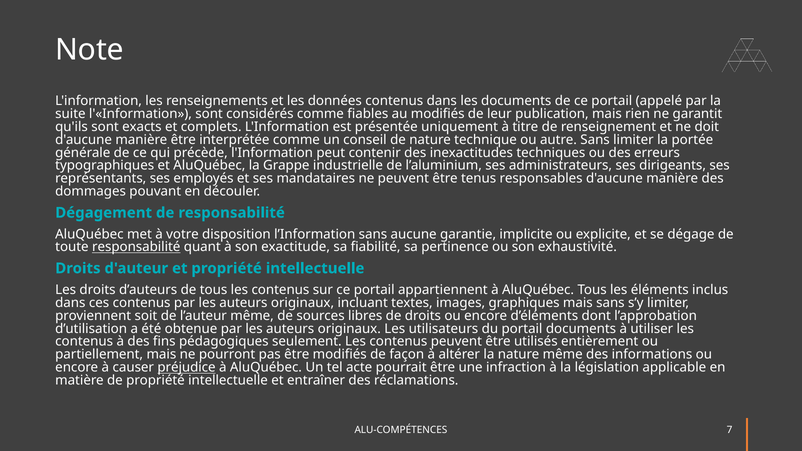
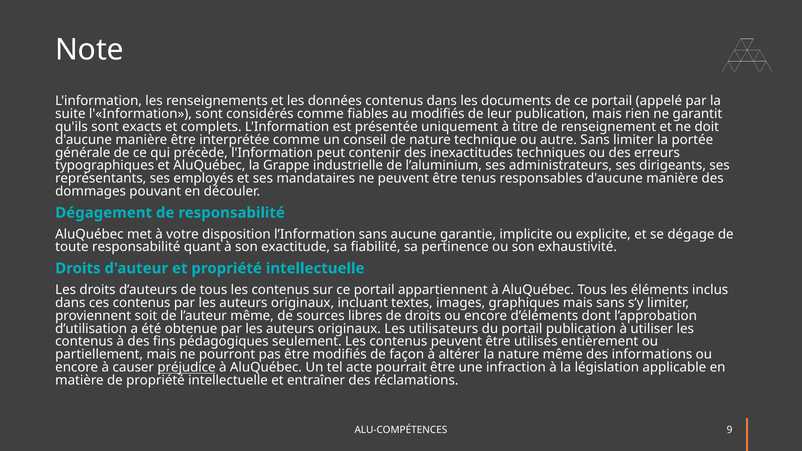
responsabilité at (136, 247) underline: present -> none
portail documents: documents -> publication
7: 7 -> 9
